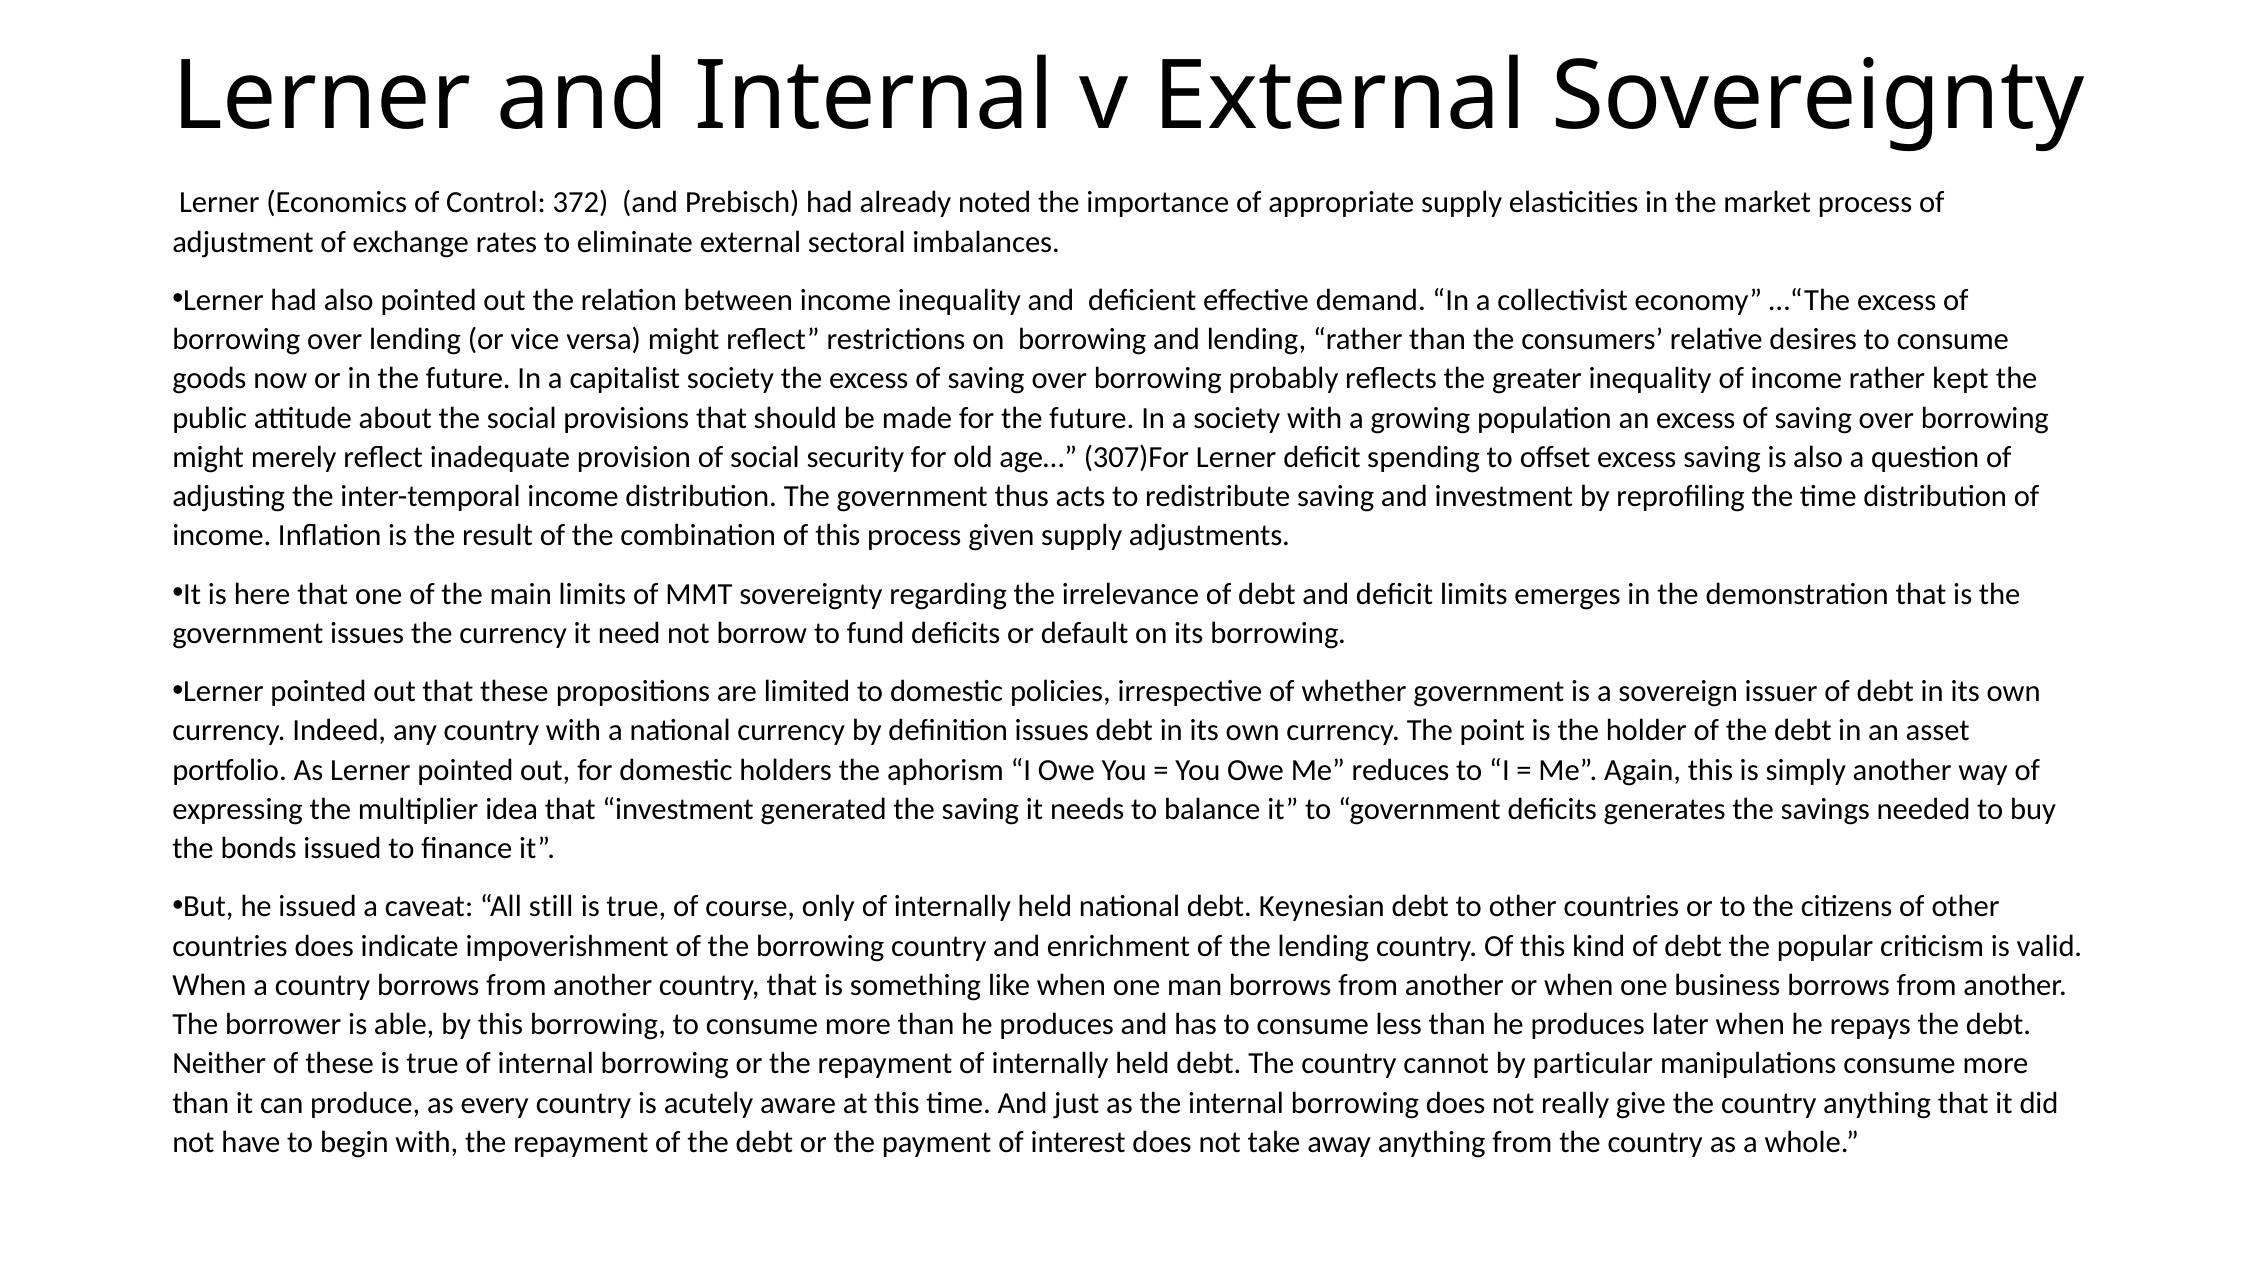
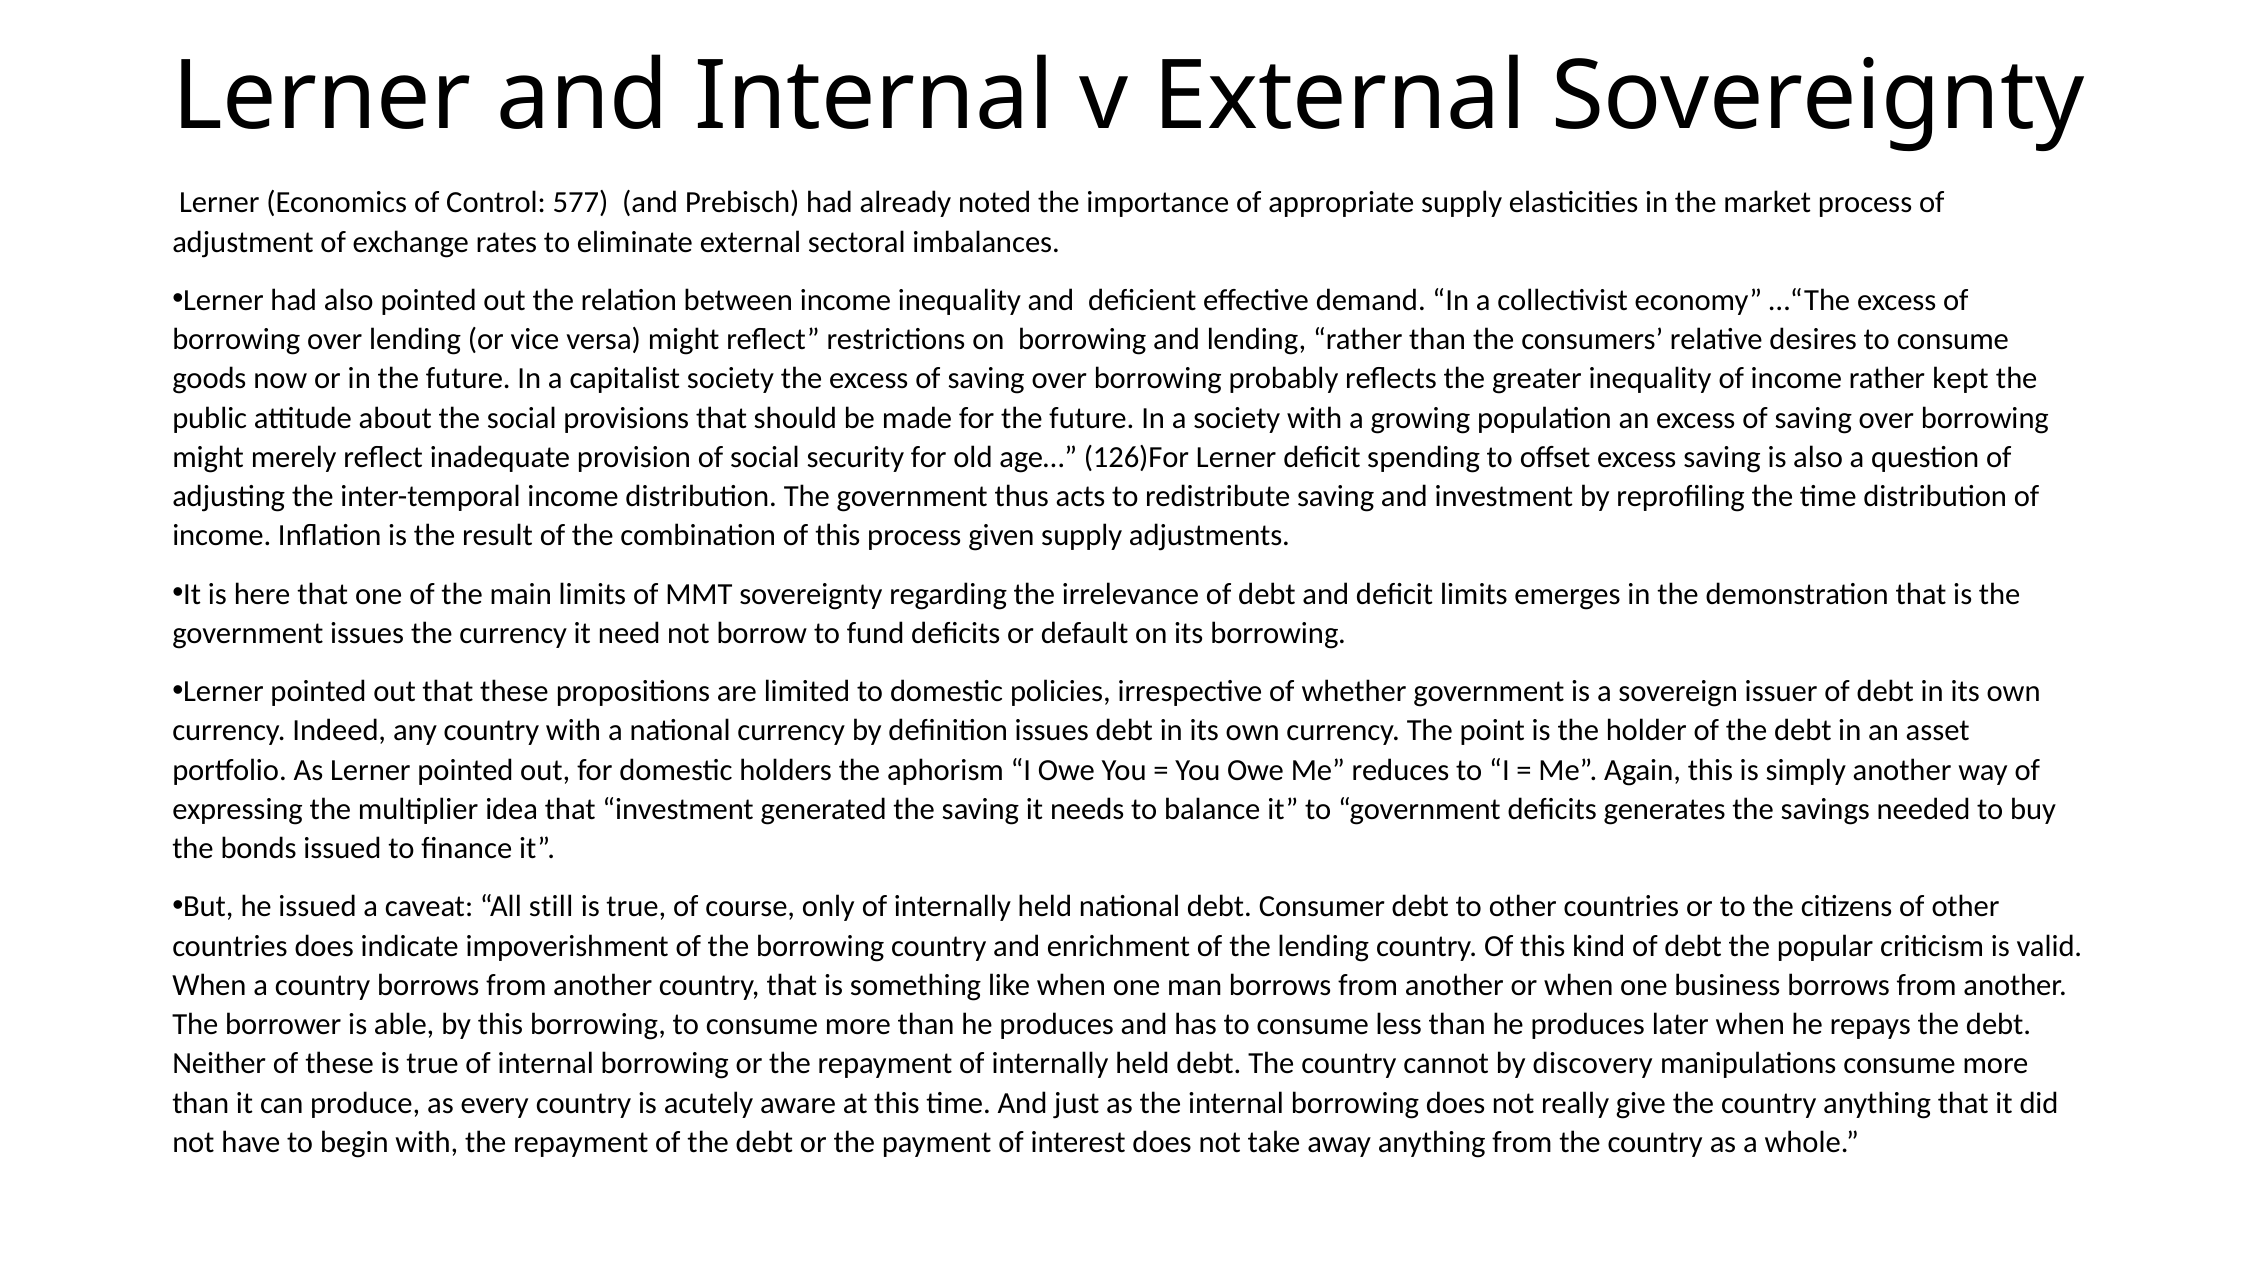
372: 372 -> 577
307)For: 307)For -> 126)For
Keynesian: Keynesian -> Consumer
particular: particular -> discovery
